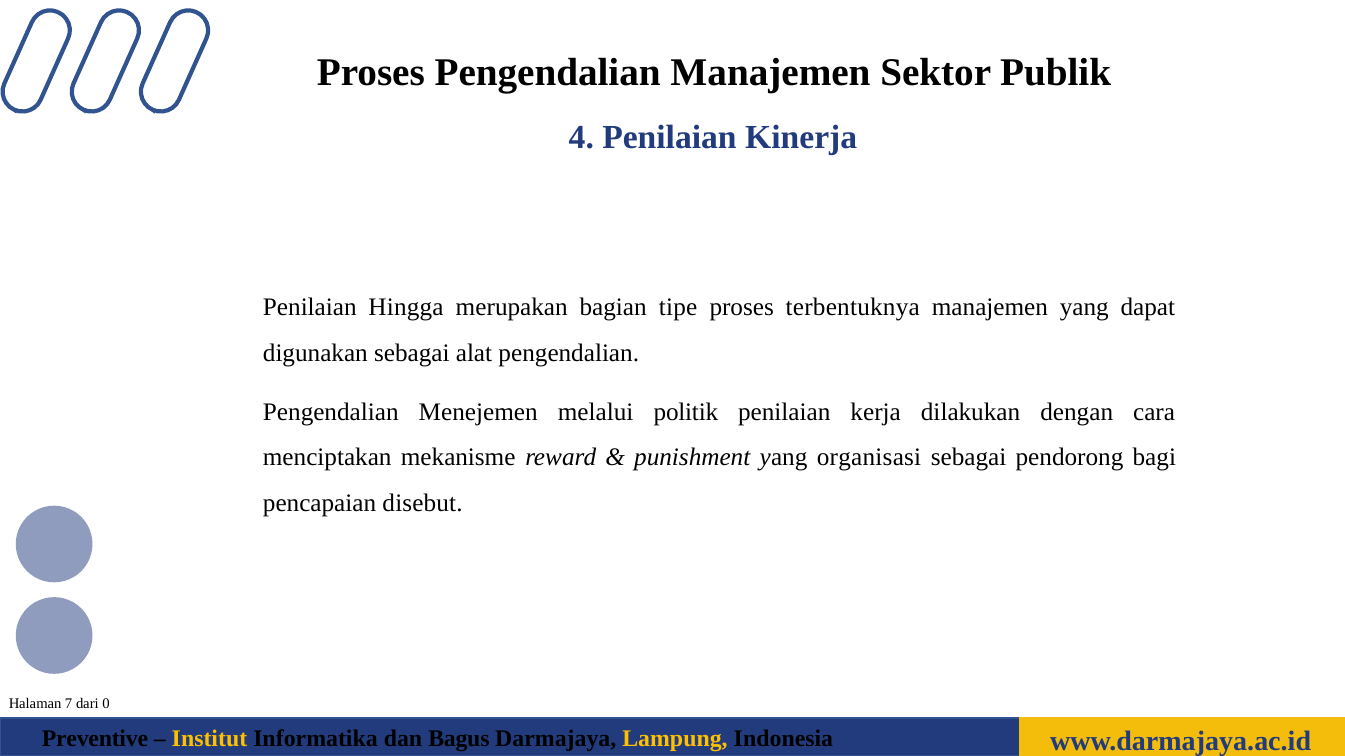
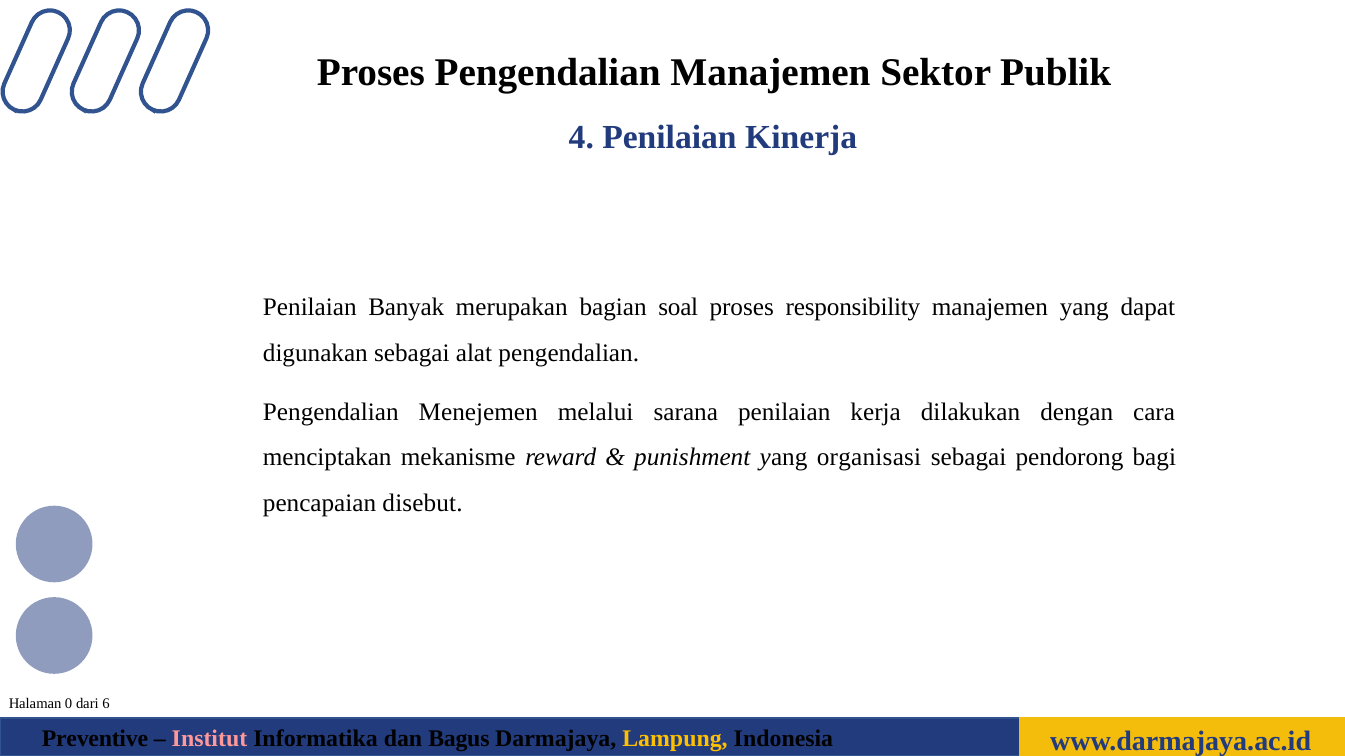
Hingga: Hingga -> Banyak
tipe: tipe -> soal
terbentuknya: terbentuknya -> responsibility
politik: politik -> sarana
7: 7 -> 0
0: 0 -> 6
Institut colour: yellow -> pink
